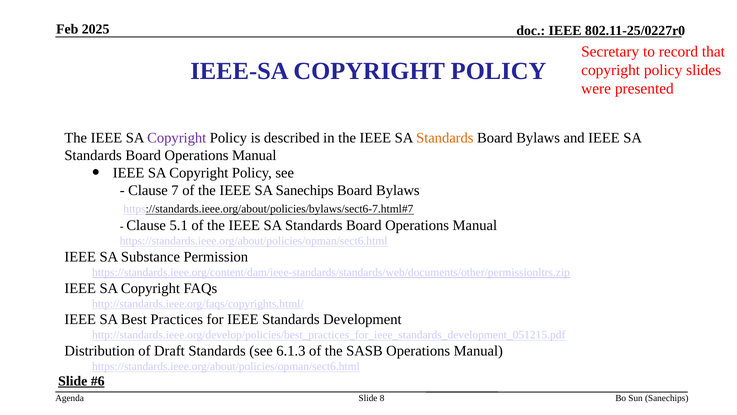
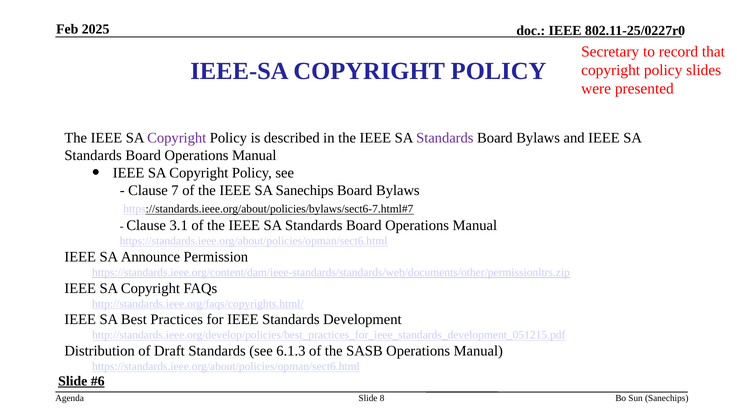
Standards at (445, 138) colour: orange -> purple
5.1: 5.1 -> 3.1
Substance: Substance -> Announce
